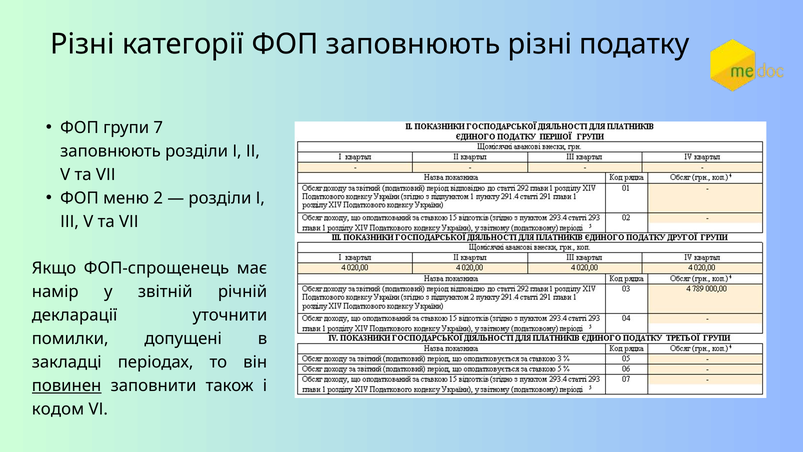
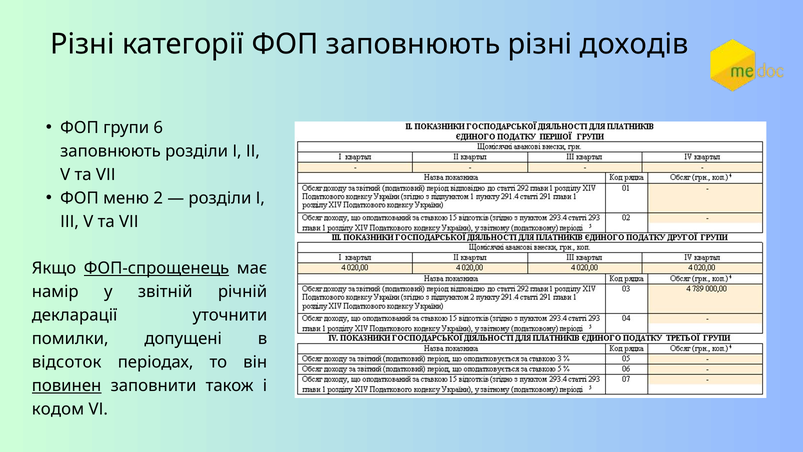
податку: податку -> доходів
7: 7 -> 6
ФОП-спрощенець underline: none -> present
закладці: закладці -> відсоток
